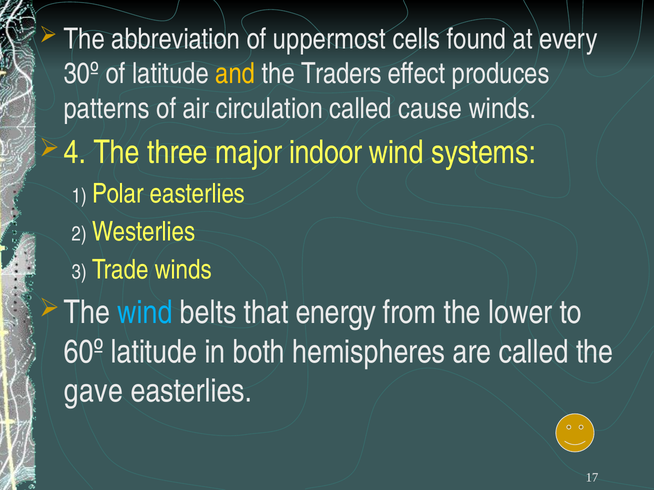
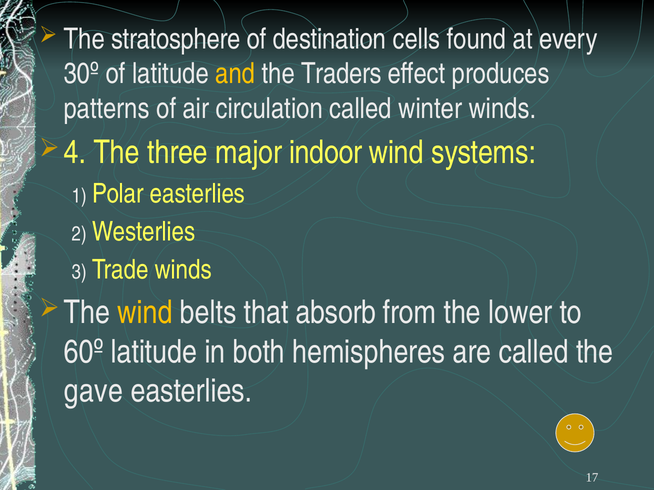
abbreviation: abbreviation -> stratosphere
uppermost: uppermost -> destination
cause: cause -> winter
wind at (145, 313) colour: light blue -> yellow
energy: energy -> absorb
